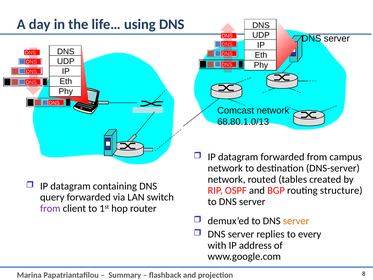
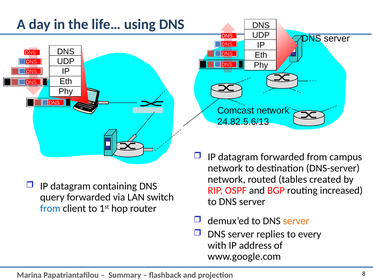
68.80.1.0/13: 68.80.1.0/13 -> 24.82.5.6/13
structure: structure -> increased
from at (50, 208) colour: purple -> blue
